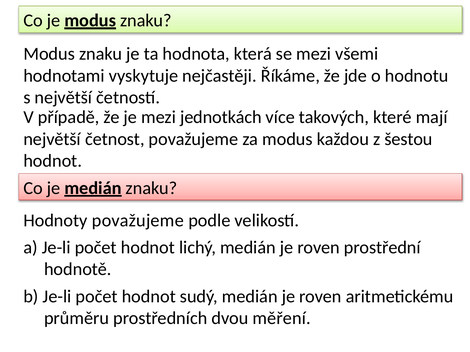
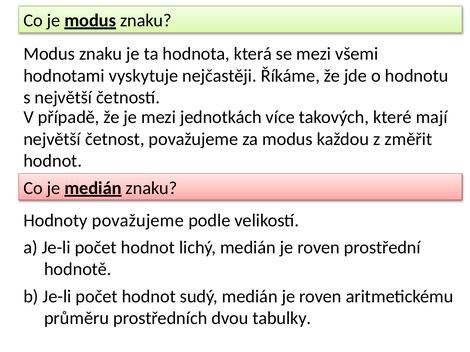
šestou: šestou -> změřit
měření: měření -> tabulky
